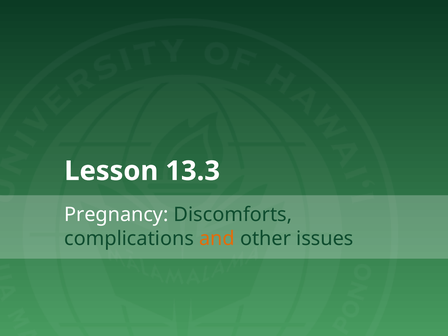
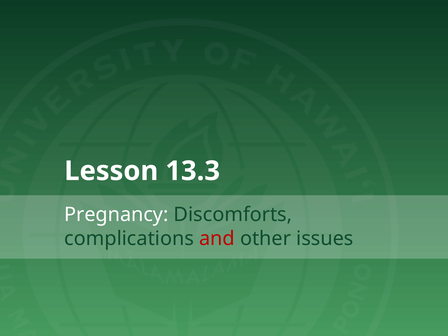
and colour: orange -> red
